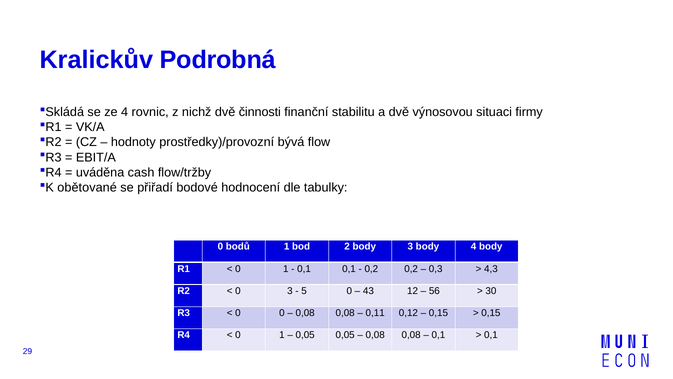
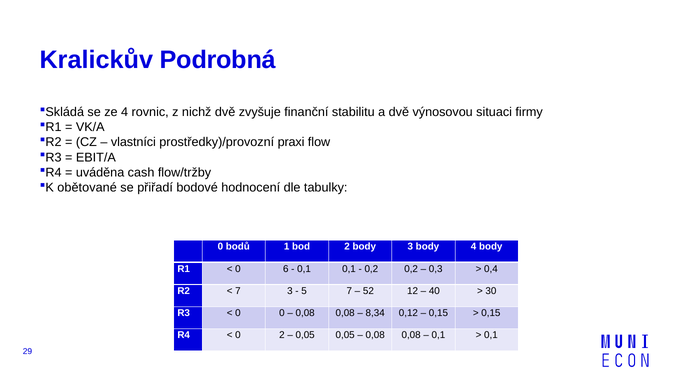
činnosti: činnosti -> zvyšuje
hodnoty: hodnoty -> vlastníci
bývá: bývá -> praxi
1 at (286, 268): 1 -> 6
4,3: 4,3 -> 0,4
0 at (238, 291): 0 -> 7
5 0: 0 -> 7
43: 43 -> 52
56: 56 -> 40
0,11: 0,11 -> 8,34
1 at (282, 335): 1 -> 2
